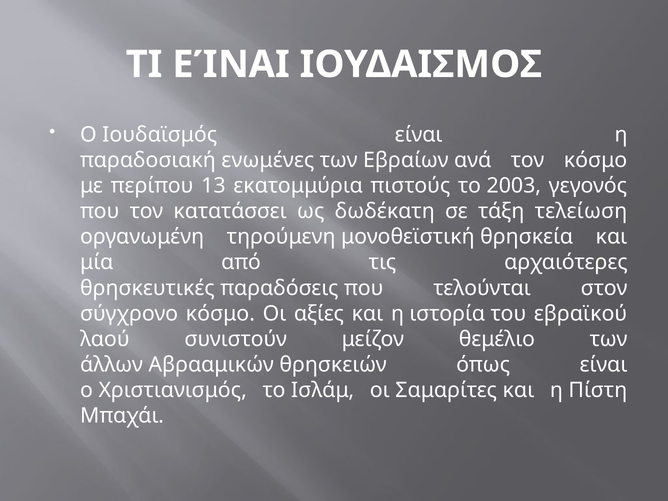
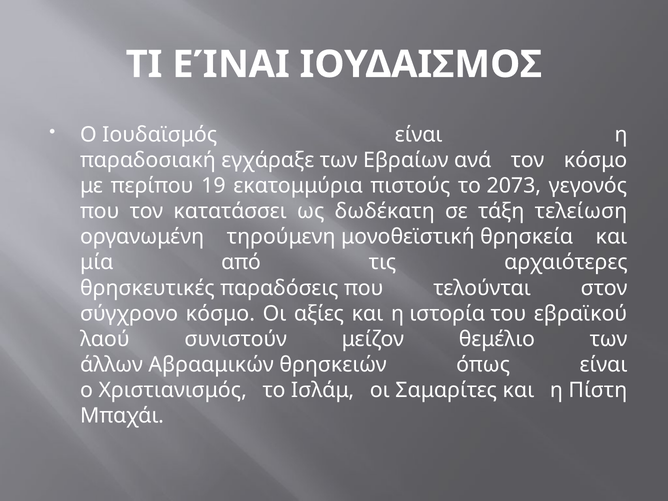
ενωμένες: ενωμένες -> εγχάραξε
13: 13 -> 19
2003: 2003 -> 2073
